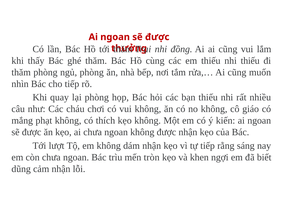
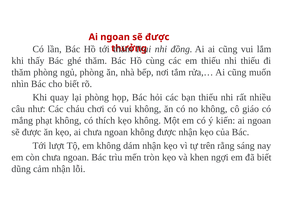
cho tiếp: tiếp -> biết
tự tiếp: tiếp -> trên
